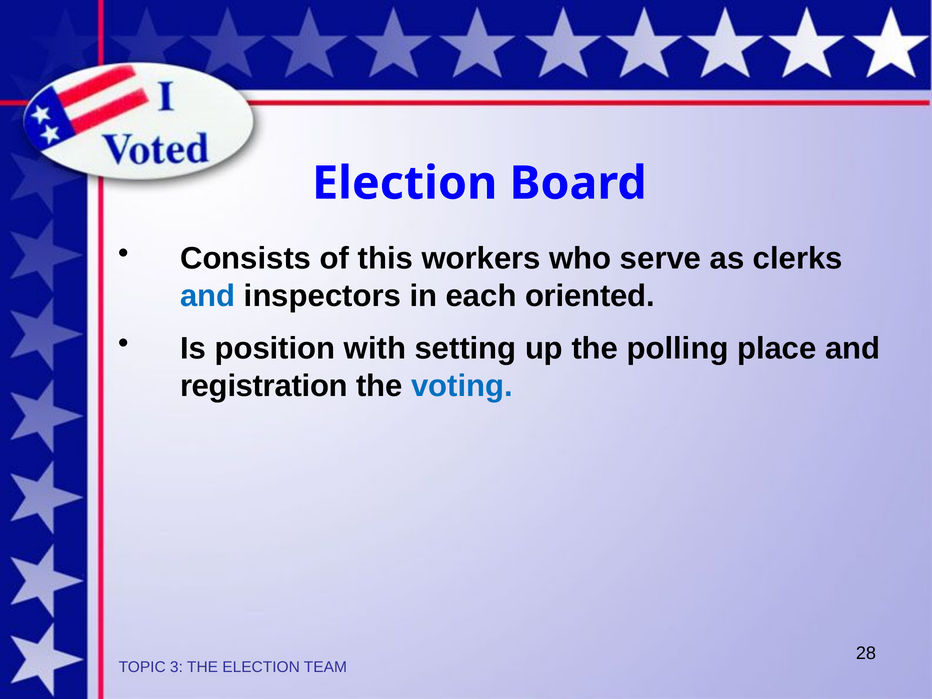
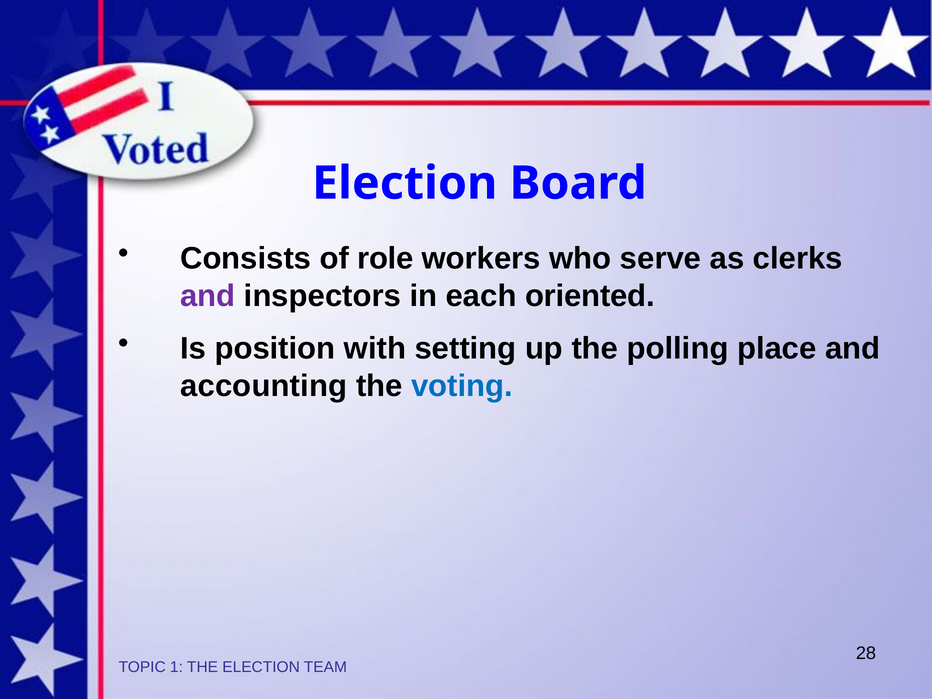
this: this -> role
and at (208, 296) colour: blue -> purple
registration: registration -> accounting
3: 3 -> 1
